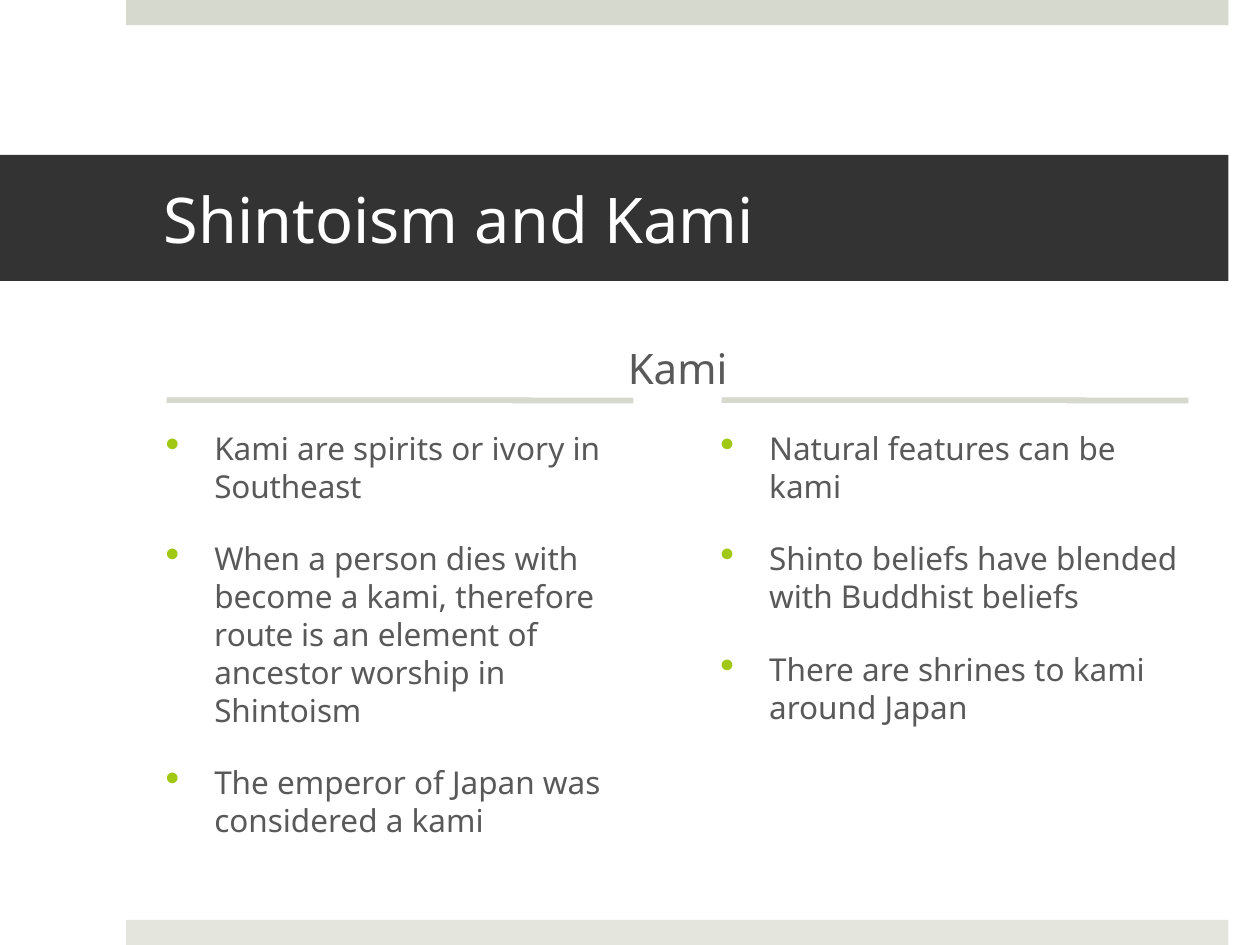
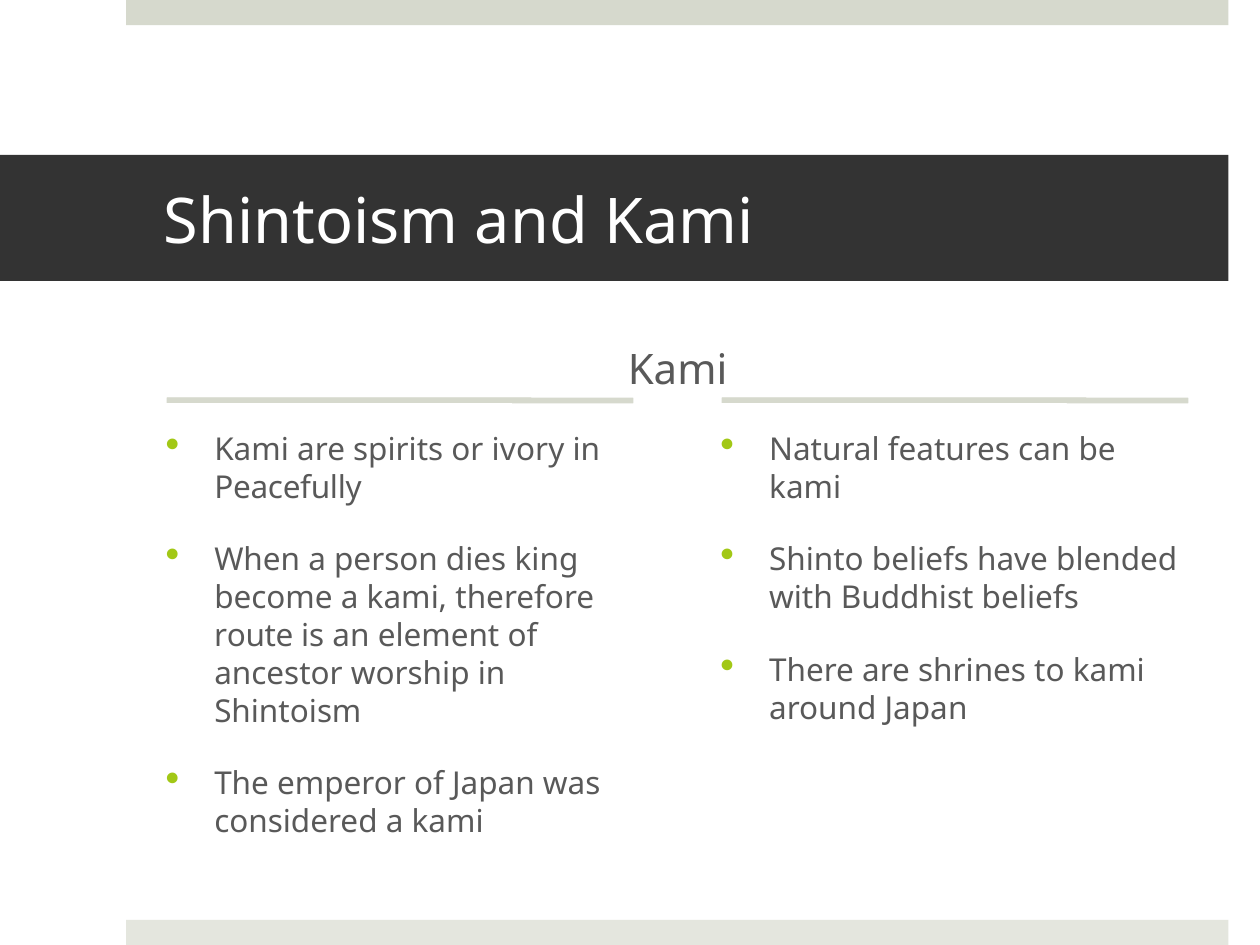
Southeast: Southeast -> Peacefully
dies with: with -> king
